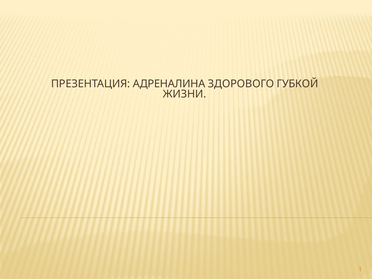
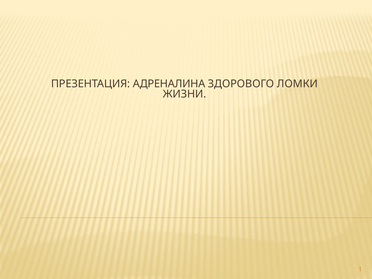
ГУБКОЙ: ГУБКОЙ -> ЛОМКИ
